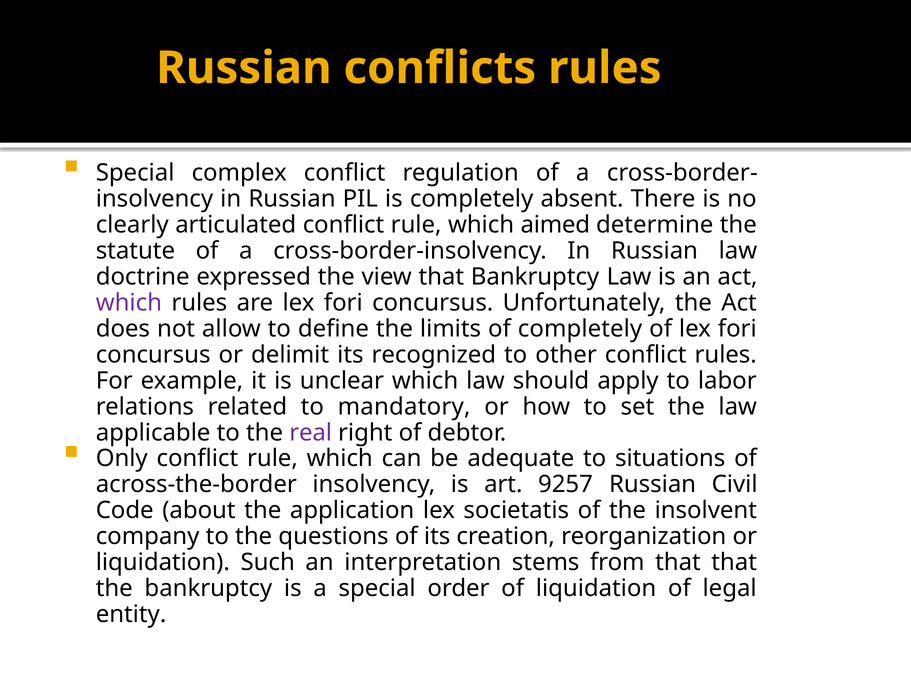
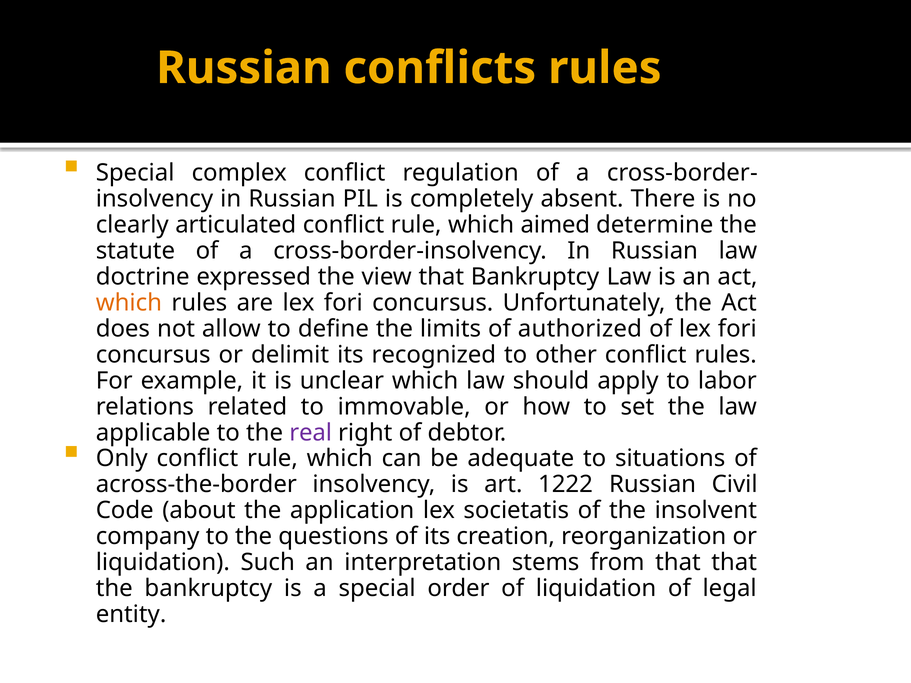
which at (129, 303) colour: purple -> orange
of completely: completely -> authorized
mandatory: mandatory -> immovable
9257: 9257 -> 1222
